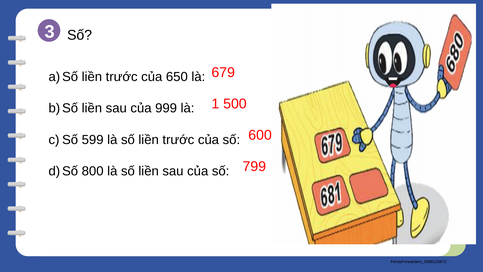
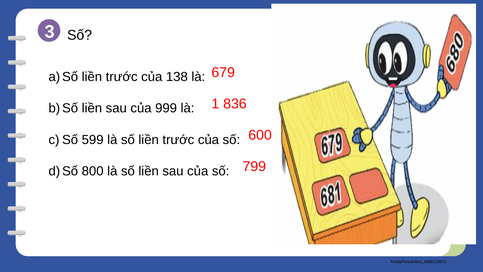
650: 650 -> 138
500: 500 -> 836
